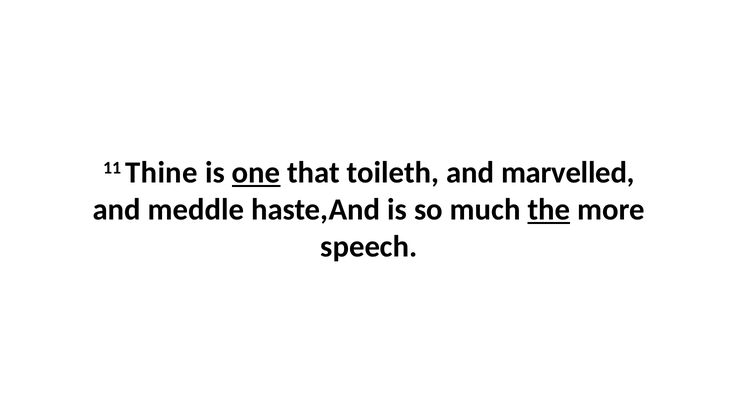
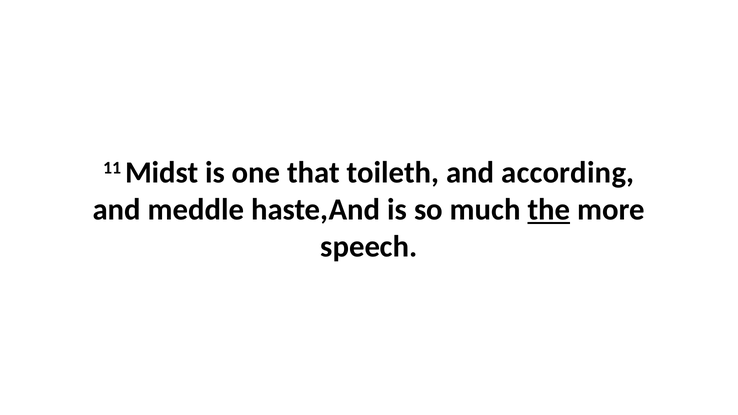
Thine: Thine -> Midst
one underline: present -> none
marvelled: marvelled -> according
